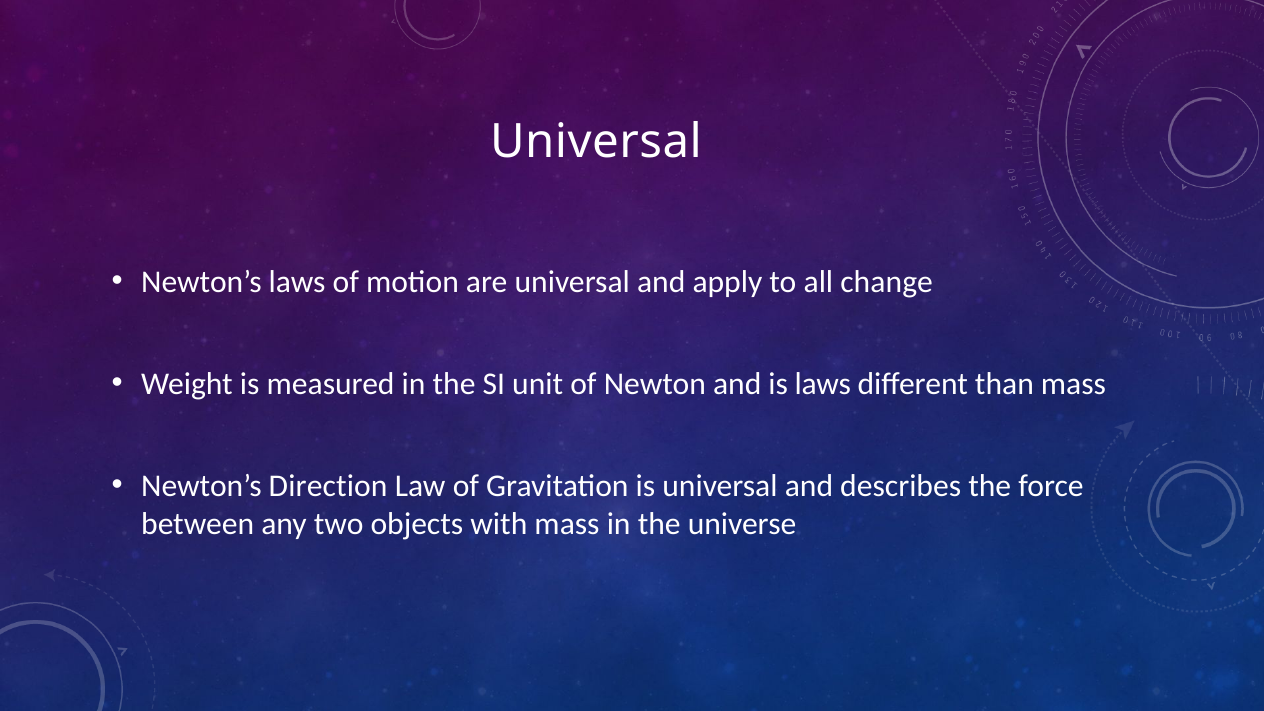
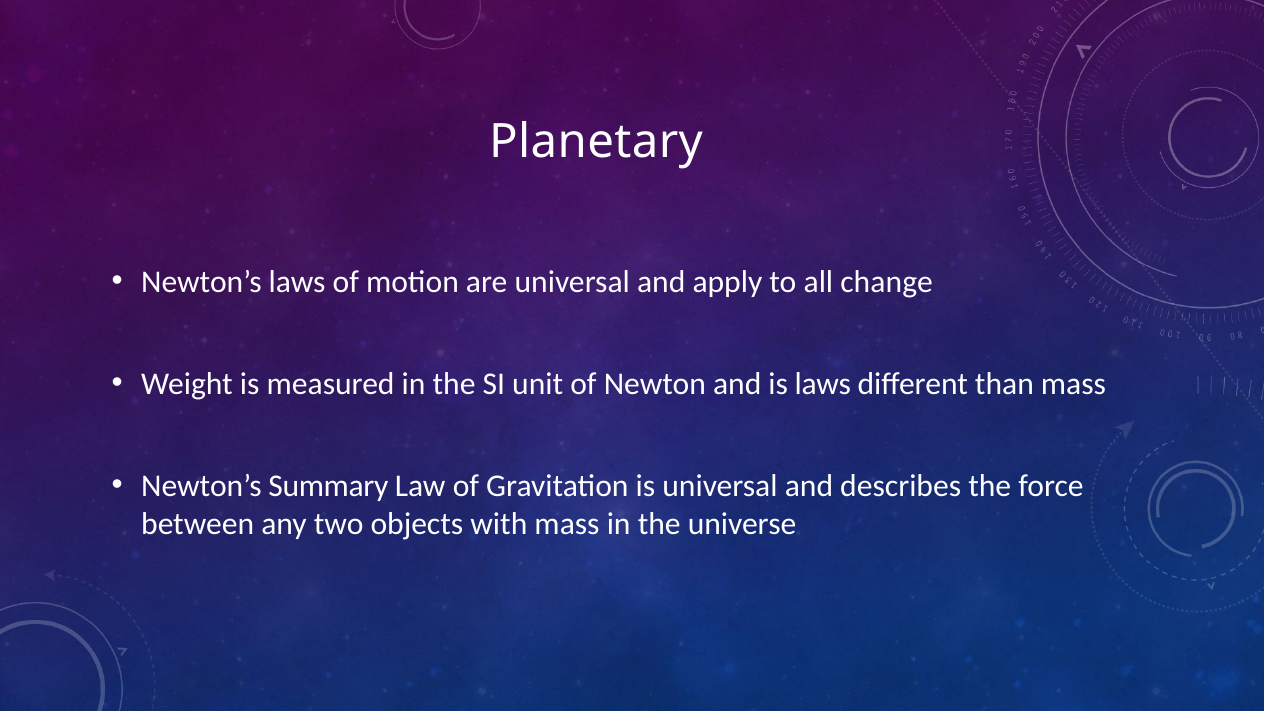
Universal at (596, 142): Universal -> Planetary
Direction: Direction -> Summary
